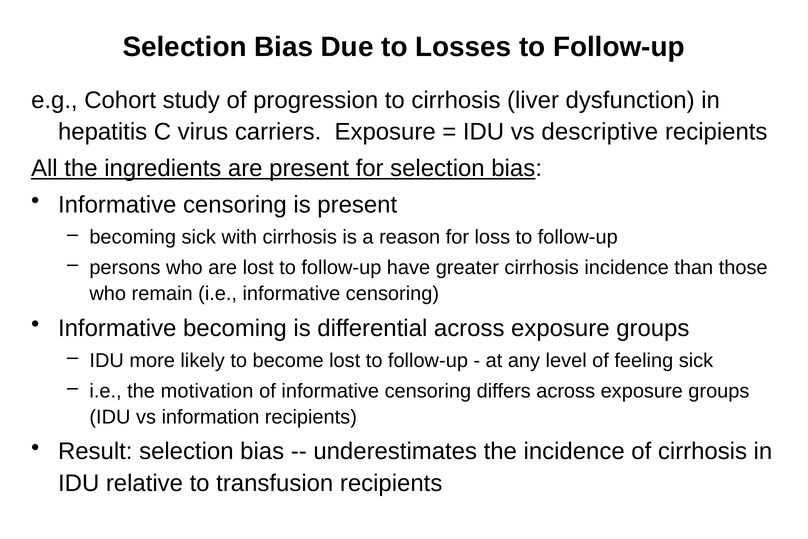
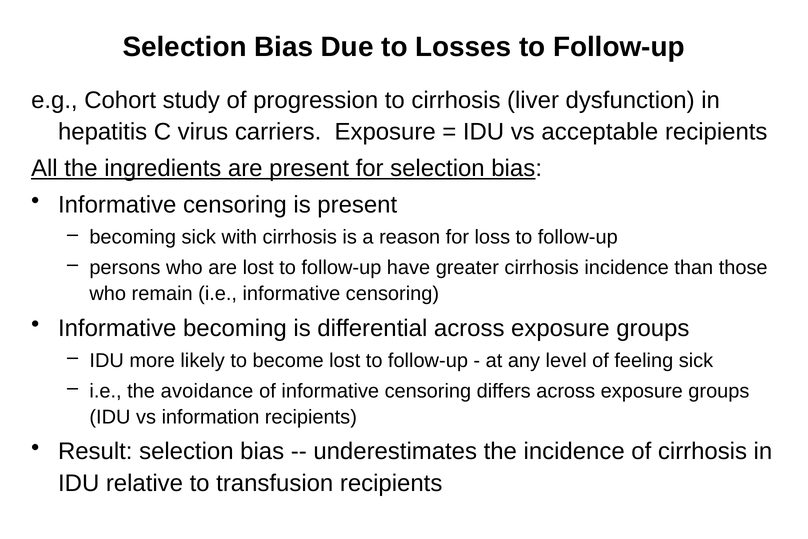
descriptive: descriptive -> acceptable
motivation: motivation -> avoidance
